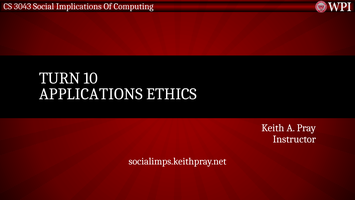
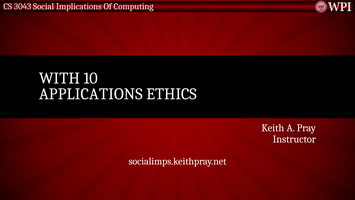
TURN: TURN -> WITH
